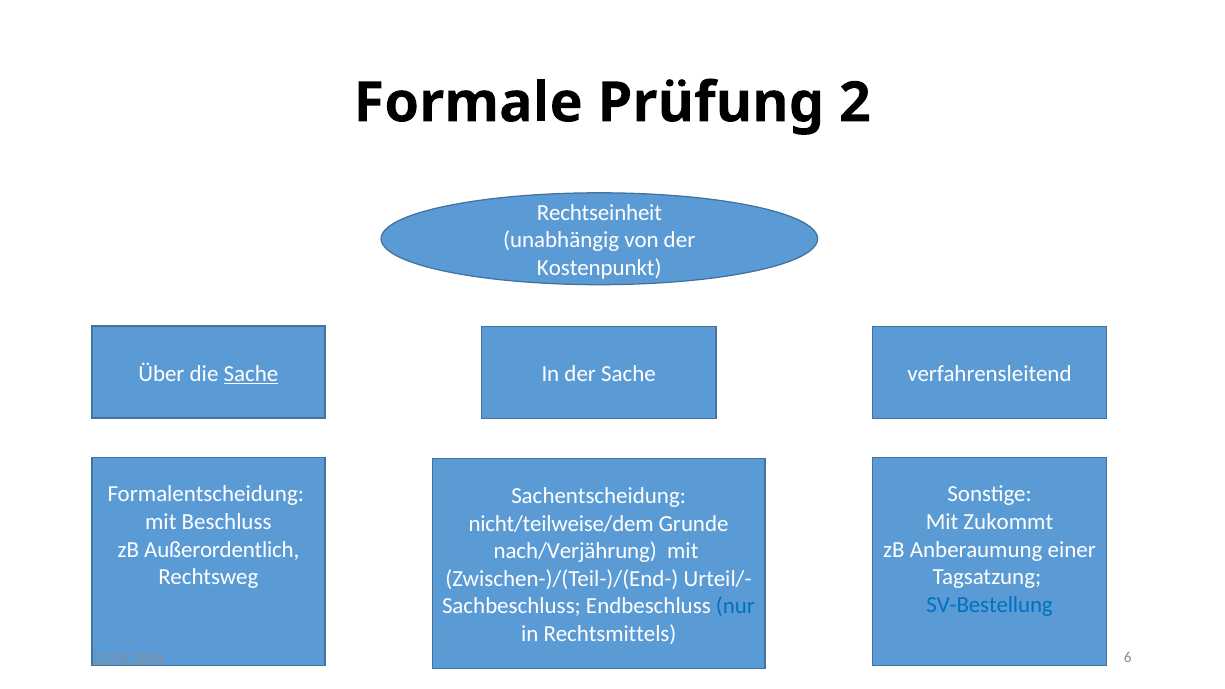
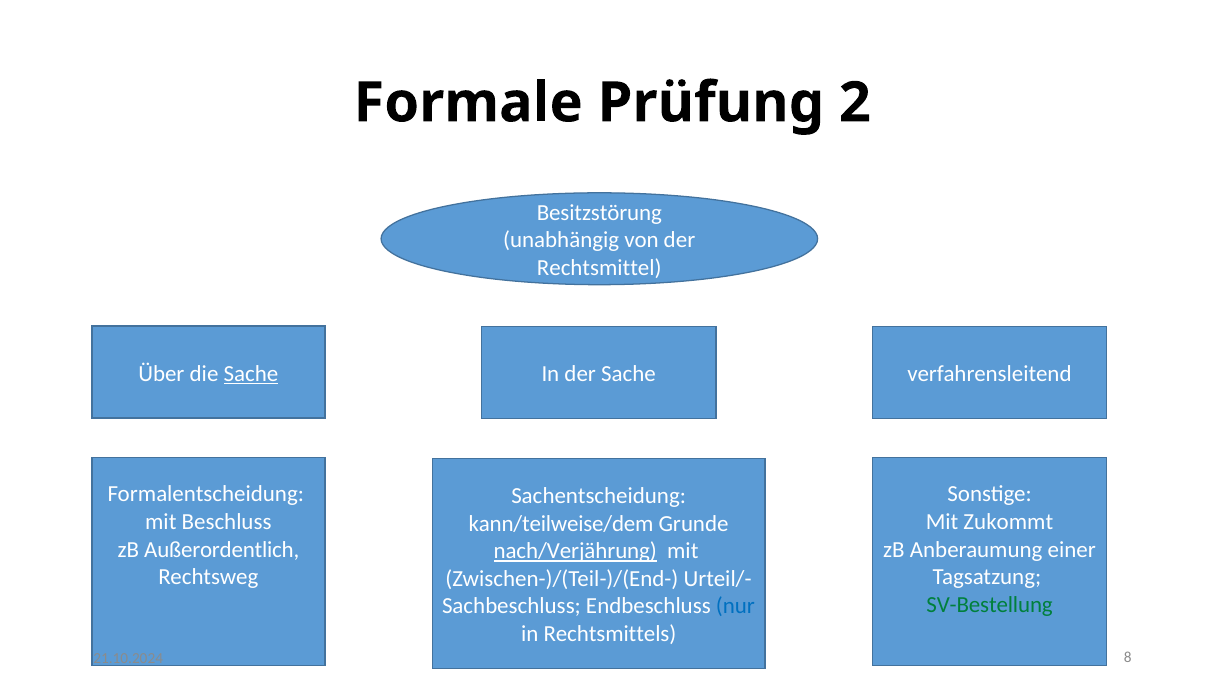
Rechtseinheit: Rechtseinheit -> Besitzstörung
Kostenpunkt: Kostenpunkt -> Rechtsmittel
nicht/teilweise/dem: nicht/teilweise/dem -> kann/teilweise/dem
nach/Verjährung underline: none -> present
SV-Bestellung colour: blue -> green
6: 6 -> 8
